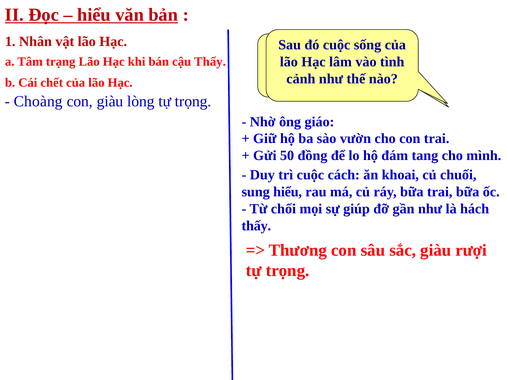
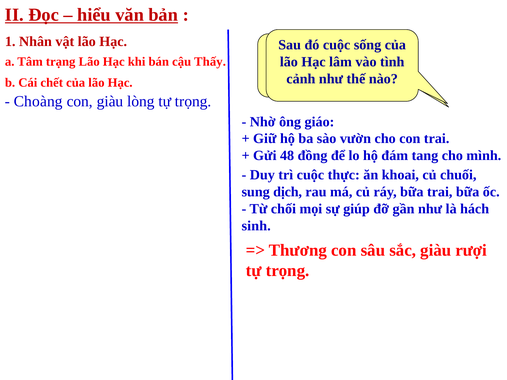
50: 50 -> 48
cách: cách -> thực
sung hiểu: hiểu -> dịch
thấy at (256, 226): thấy -> sinh
